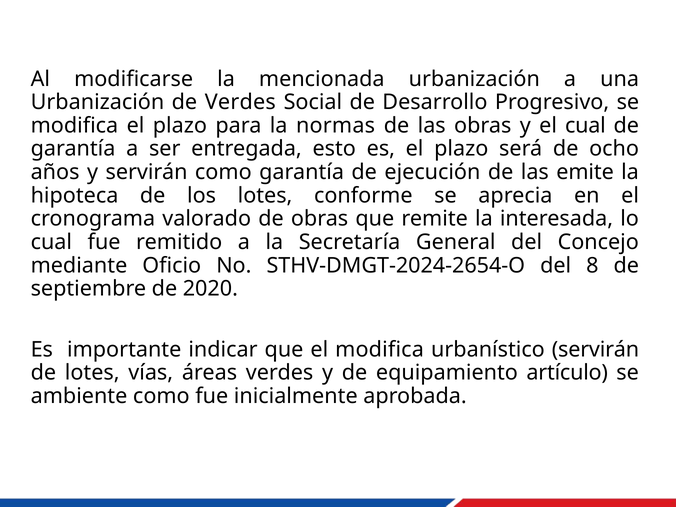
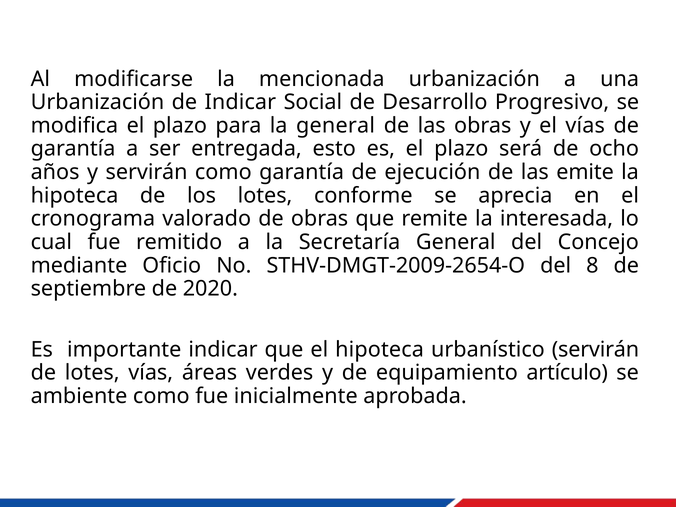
de Verdes: Verdes -> Indicar
la normas: normas -> general
el cual: cual -> vías
STHV-DMGT-2024-2654-O: STHV-DMGT-2024-2654-O -> STHV-DMGT-2009-2654-O
el modifica: modifica -> hipoteca
